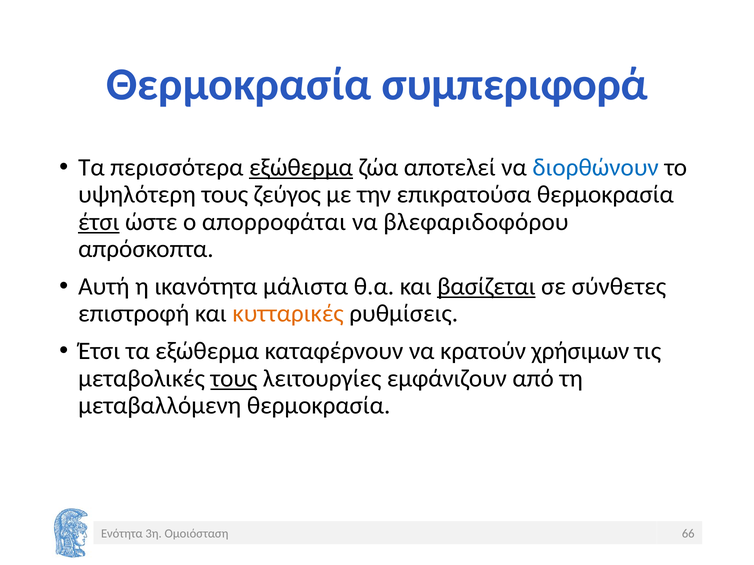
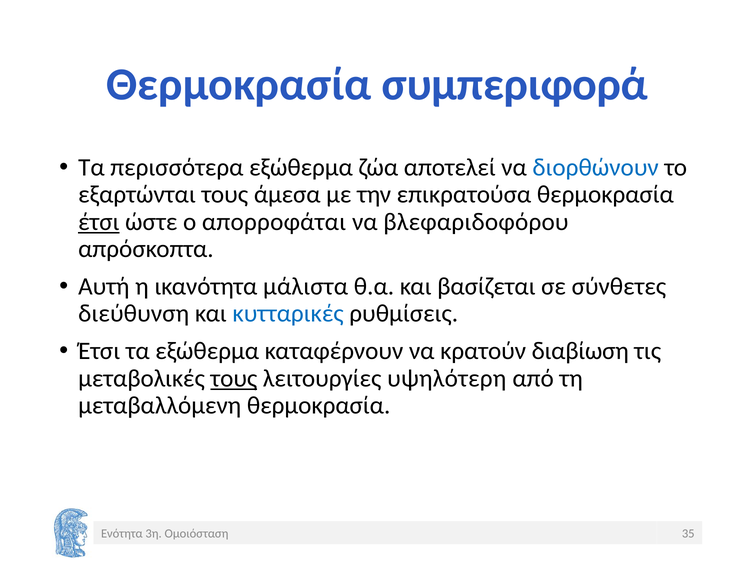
εξώθερμα at (301, 168) underline: present -> none
υψηλότερη: υψηλότερη -> εξαρτώνται
ζεύγος: ζεύγος -> άμεσα
βασίζεται underline: present -> none
επιστροφή: επιστροφή -> διεύθυνση
κυτταρικές colour: orange -> blue
χρήσιμων: χρήσιμων -> διαβίωση
εμφάνιζουν: εμφάνιζουν -> υψηλότερη
66: 66 -> 35
